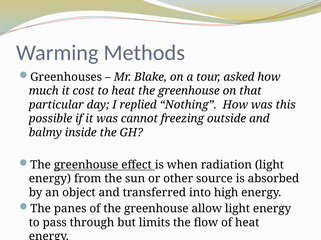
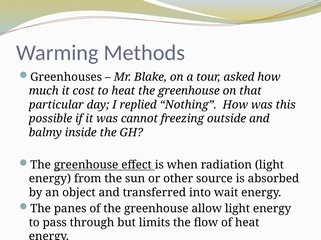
high: high -> wait
